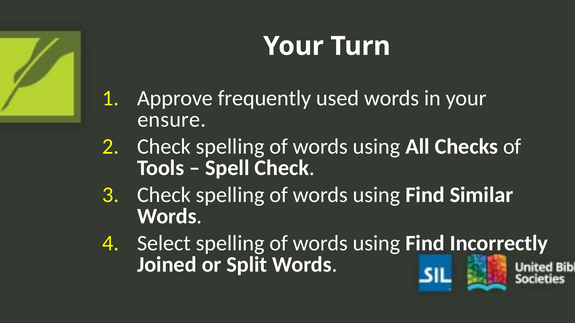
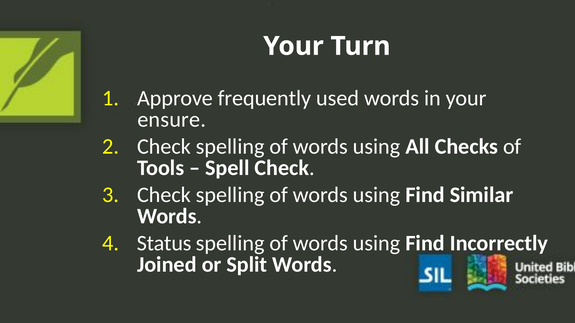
Select: Select -> Status
